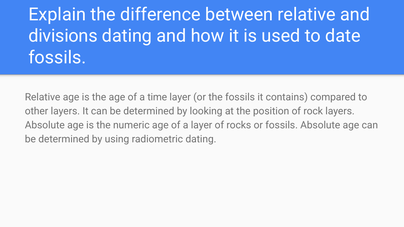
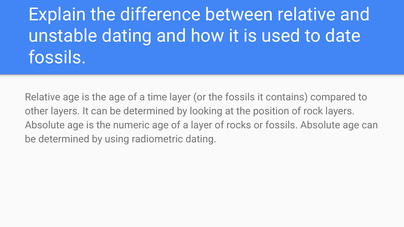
divisions: divisions -> unstable
